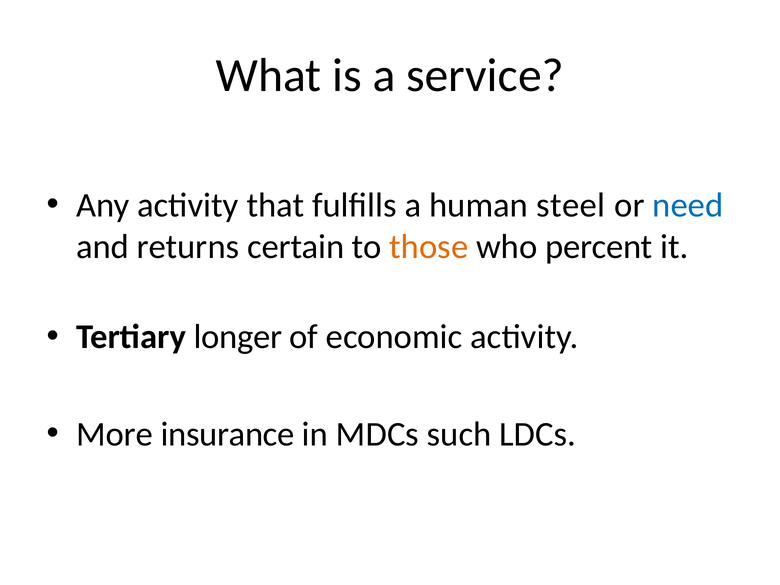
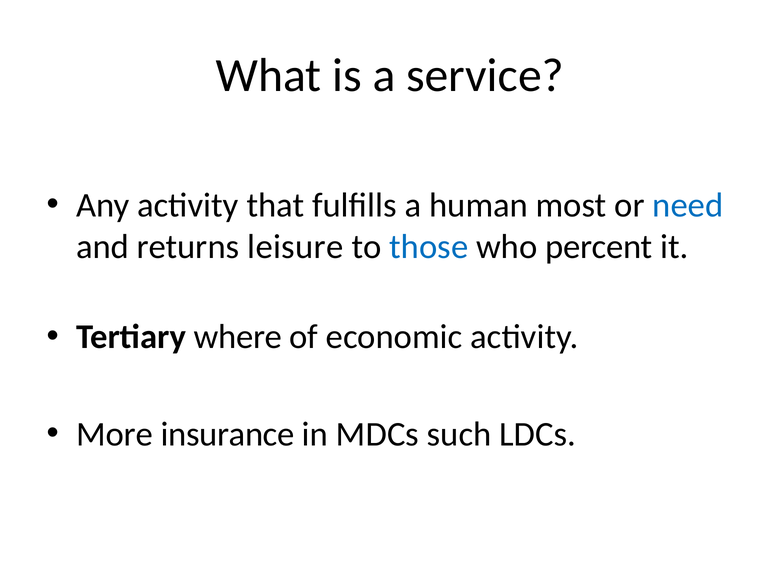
steel: steel -> most
certain: certain -> leisure
those colour: orange -> blue
longer: longer -> where
